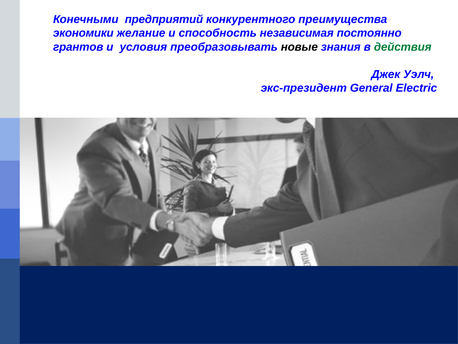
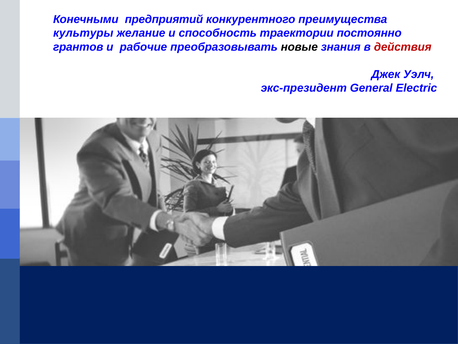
экономики: экономики -> культуры
независимая: независимая -> траектории
условия: условия -> рабочие
действия colour: green -> red
